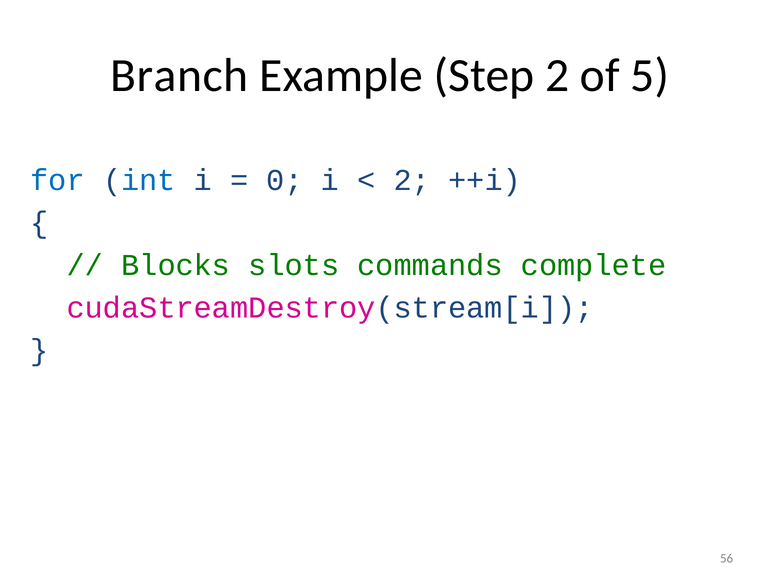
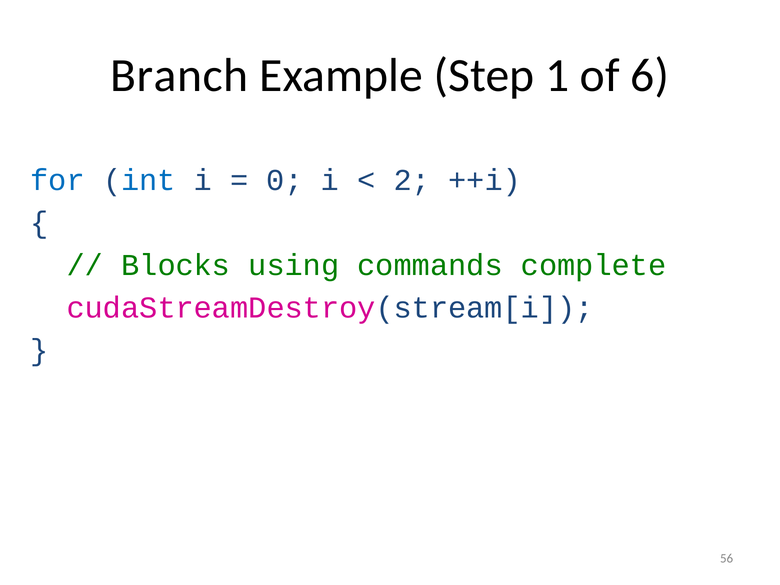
Step 2: 2 -> 1
5: 5 -> 6
slots: slots -> using
